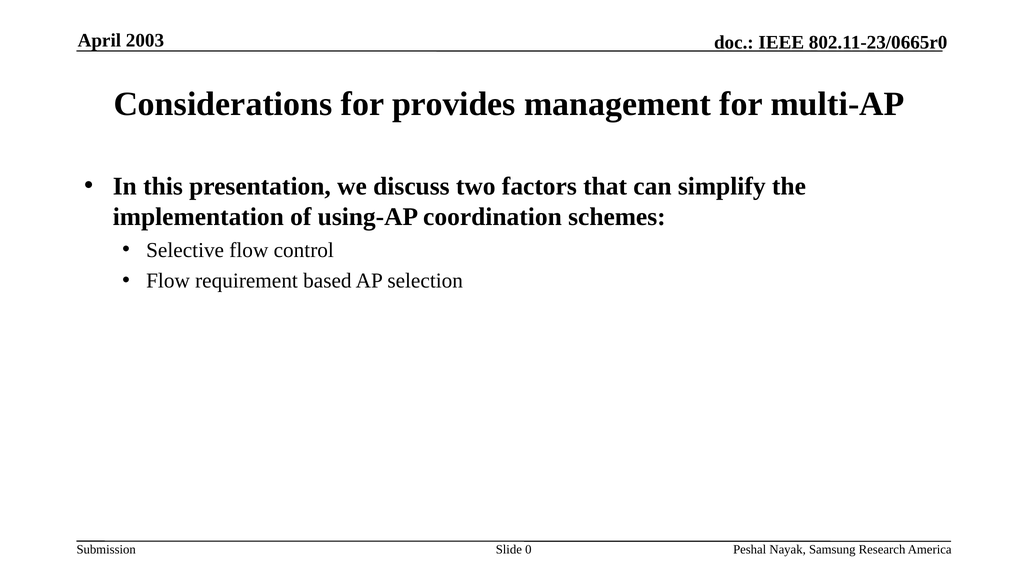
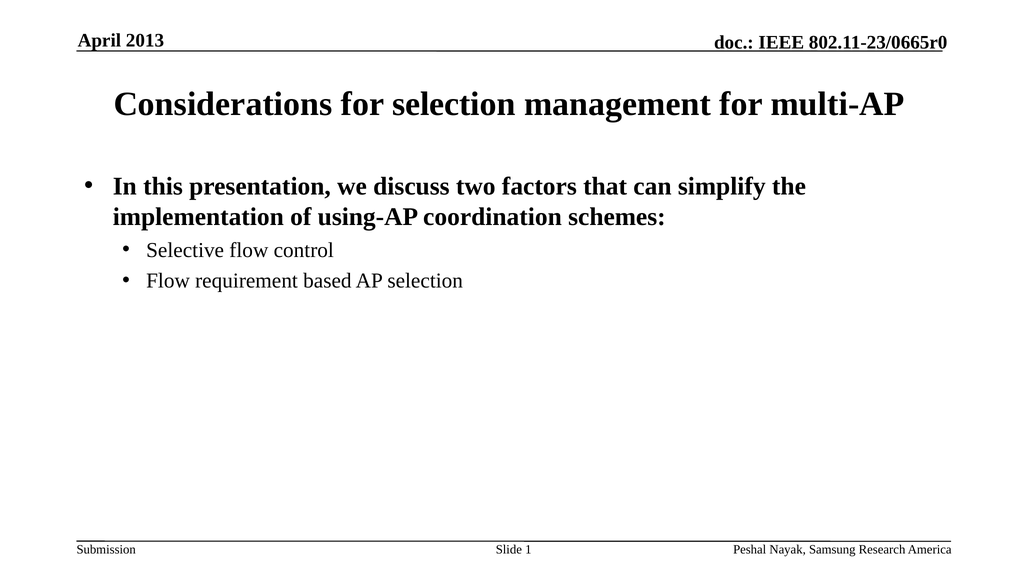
2003: 2003 -> 2013
for provides: provides -> selection
0: 0 -> 1
